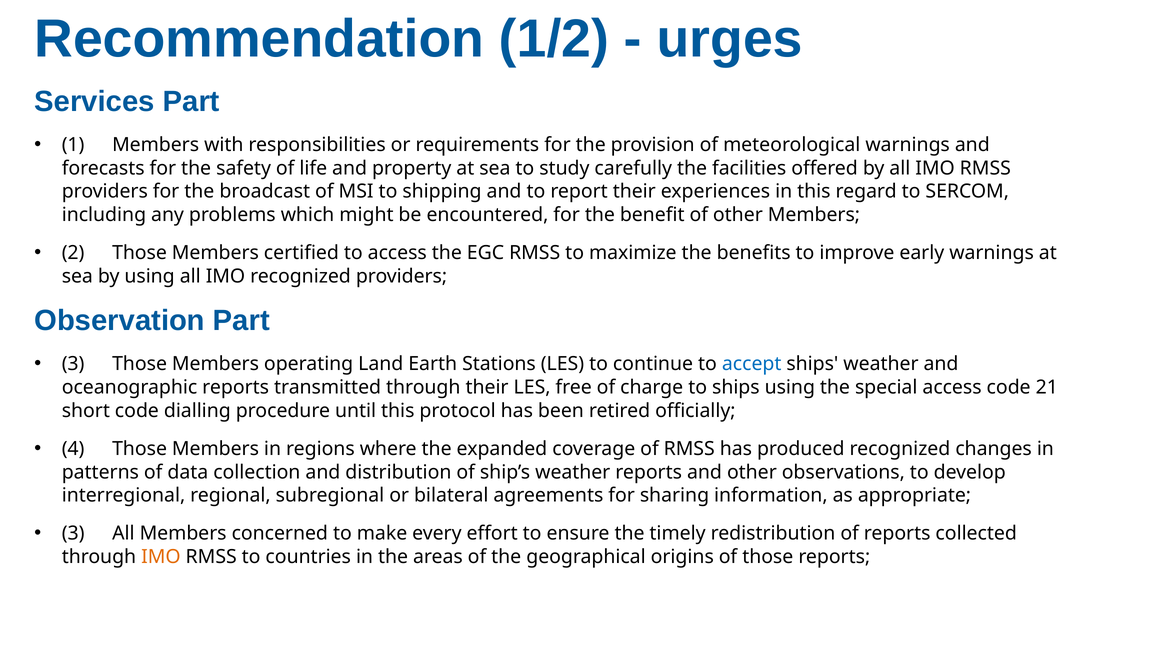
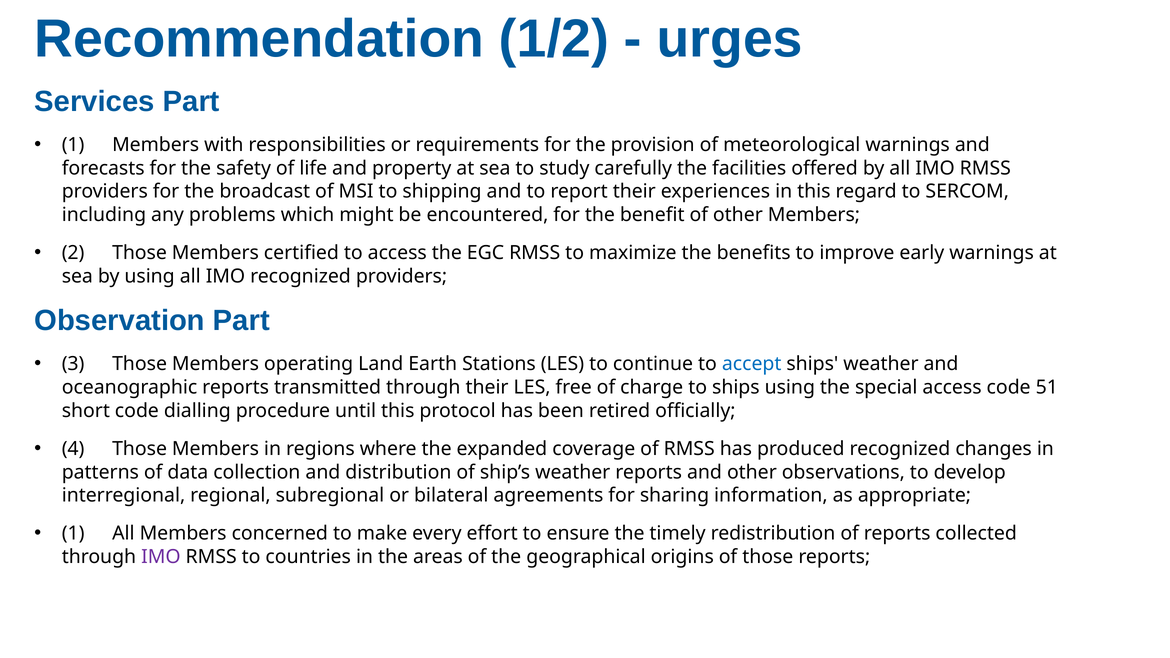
21: 21 -> 51
3 at (73, 534): 3 -> 1
IMO at (161, 557) colour: orange -> purple
